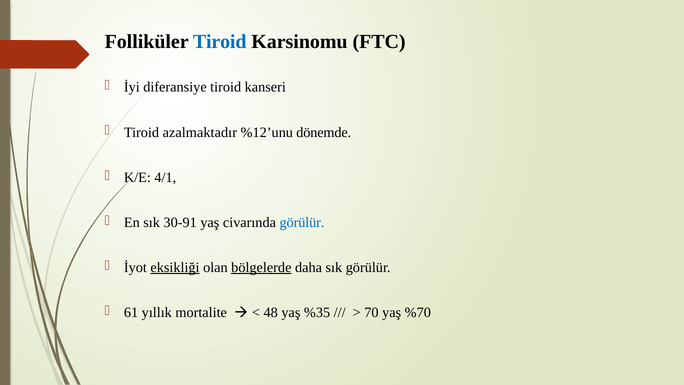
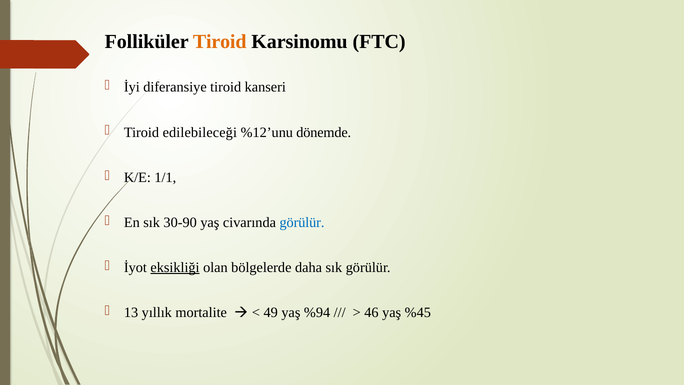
Tiroid at (220, 42) colour: blue -> orange
azalmaktadır: azalmaktadır -> edilebileceği
4/1: 4/1 -> 1/1
30-91: 30-91 -> 30-90
bölgelerde underline: present -> none
61: 61 -> 13
48: 48 -> 49
%35: %35 -> %94
70: 70 -> 46
%70: %70 -> %45
